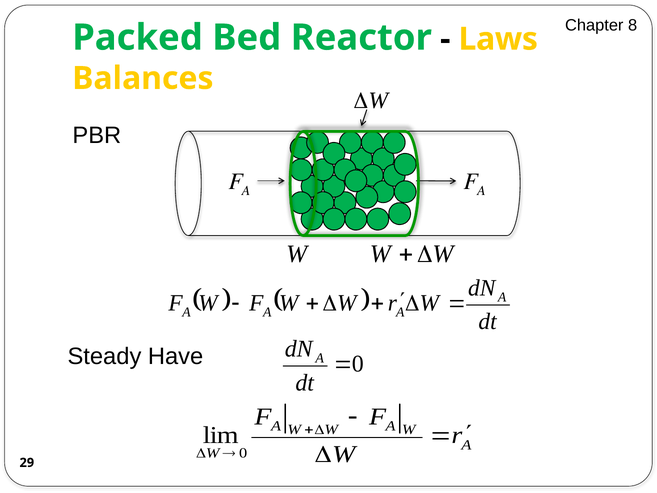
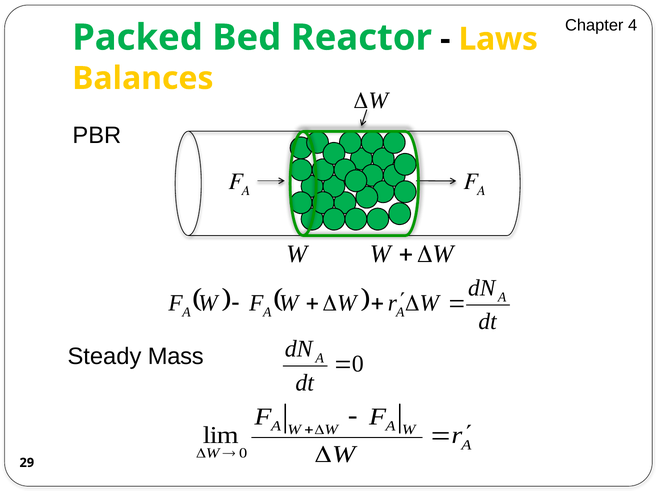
8: 8 -> 4
Have: Have -> Mass
